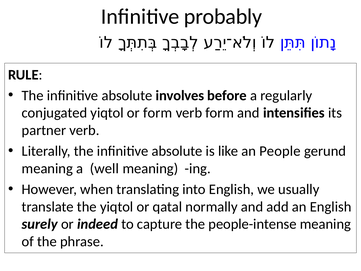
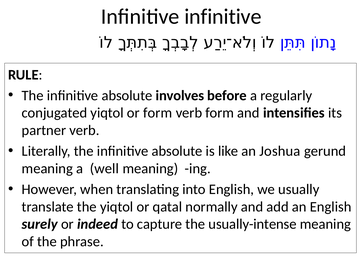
Infinitive probably: probably -> infinitive
People: People -> Joshua
people-intense: people-intense -> usually-intense
